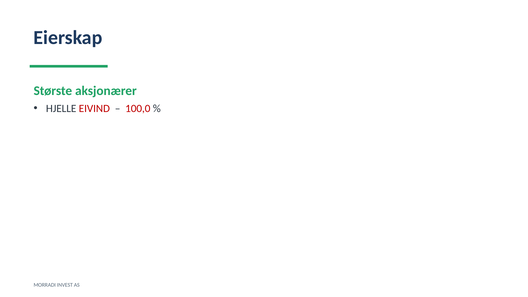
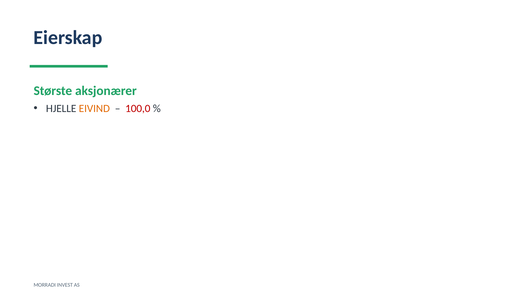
EIVIND colour: red -> orange
